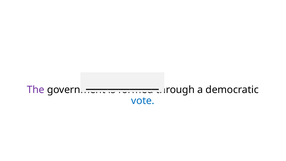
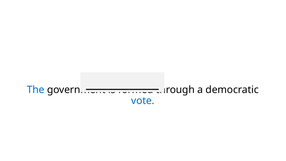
The colour: purple -> blue
